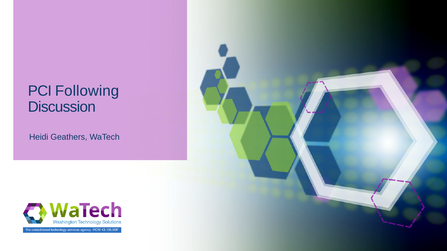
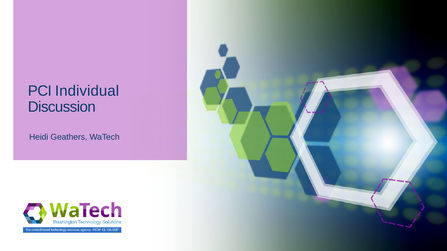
Following: Following -> Individual
